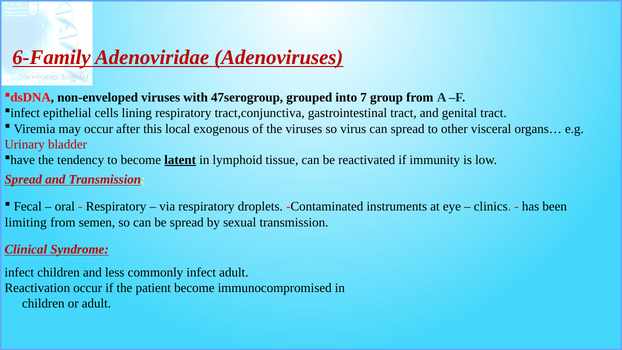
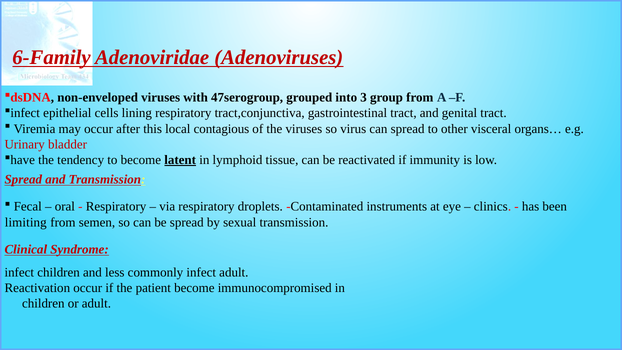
7: 7 -> 3
exogenous: exogenous -> contagious
